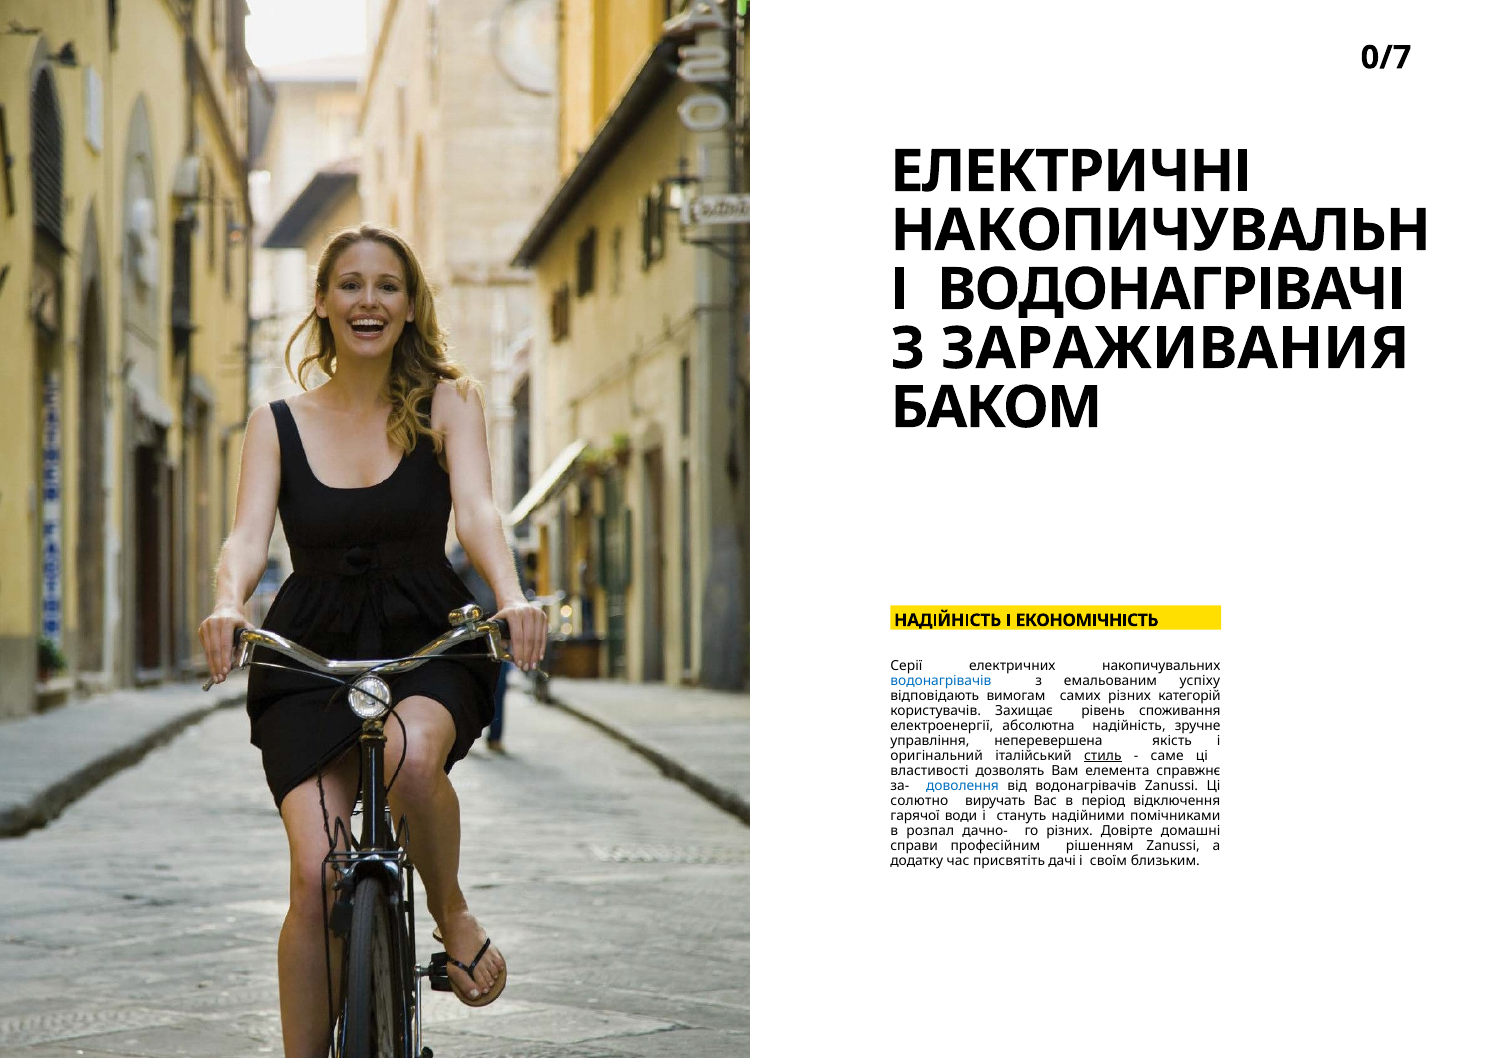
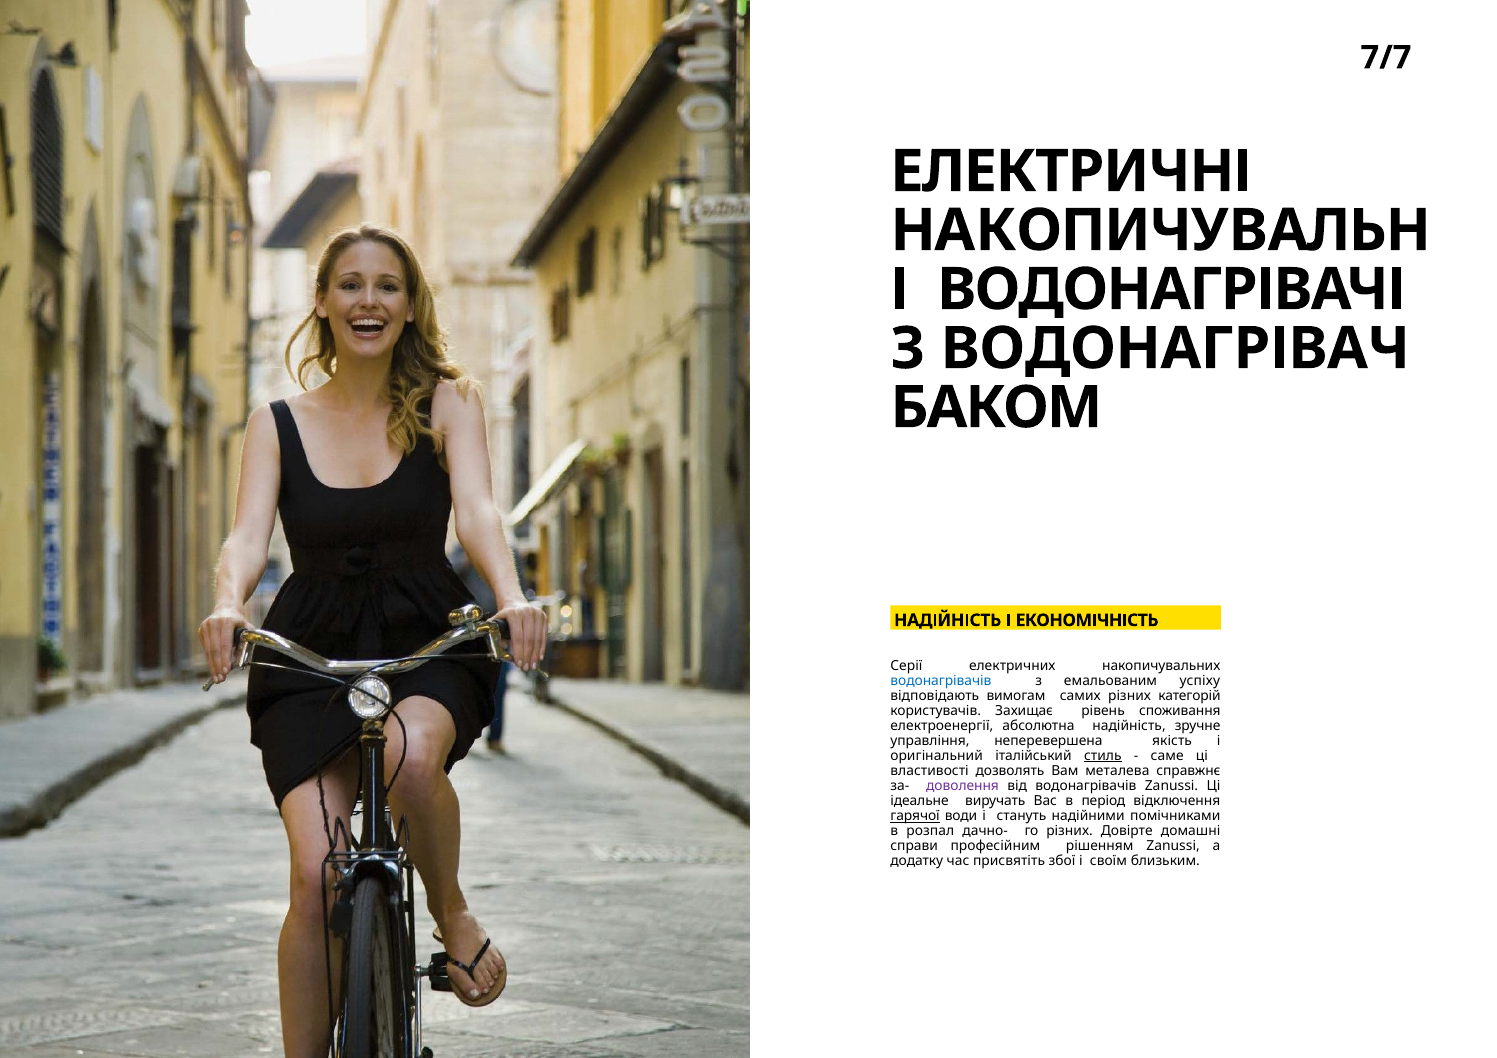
0/7: 0/7 -> 7/7
ЗАРАЖИВАНИЯ: ЗАРАЖИВАНИЯ -> ВОДОНАГРІВАЧ
елемента: елемента -> металева
доволення colour: blue -> purple
солютно: солютно -> ідеальне
гарячої underline: none -> present
дачі: дачі -> збої
